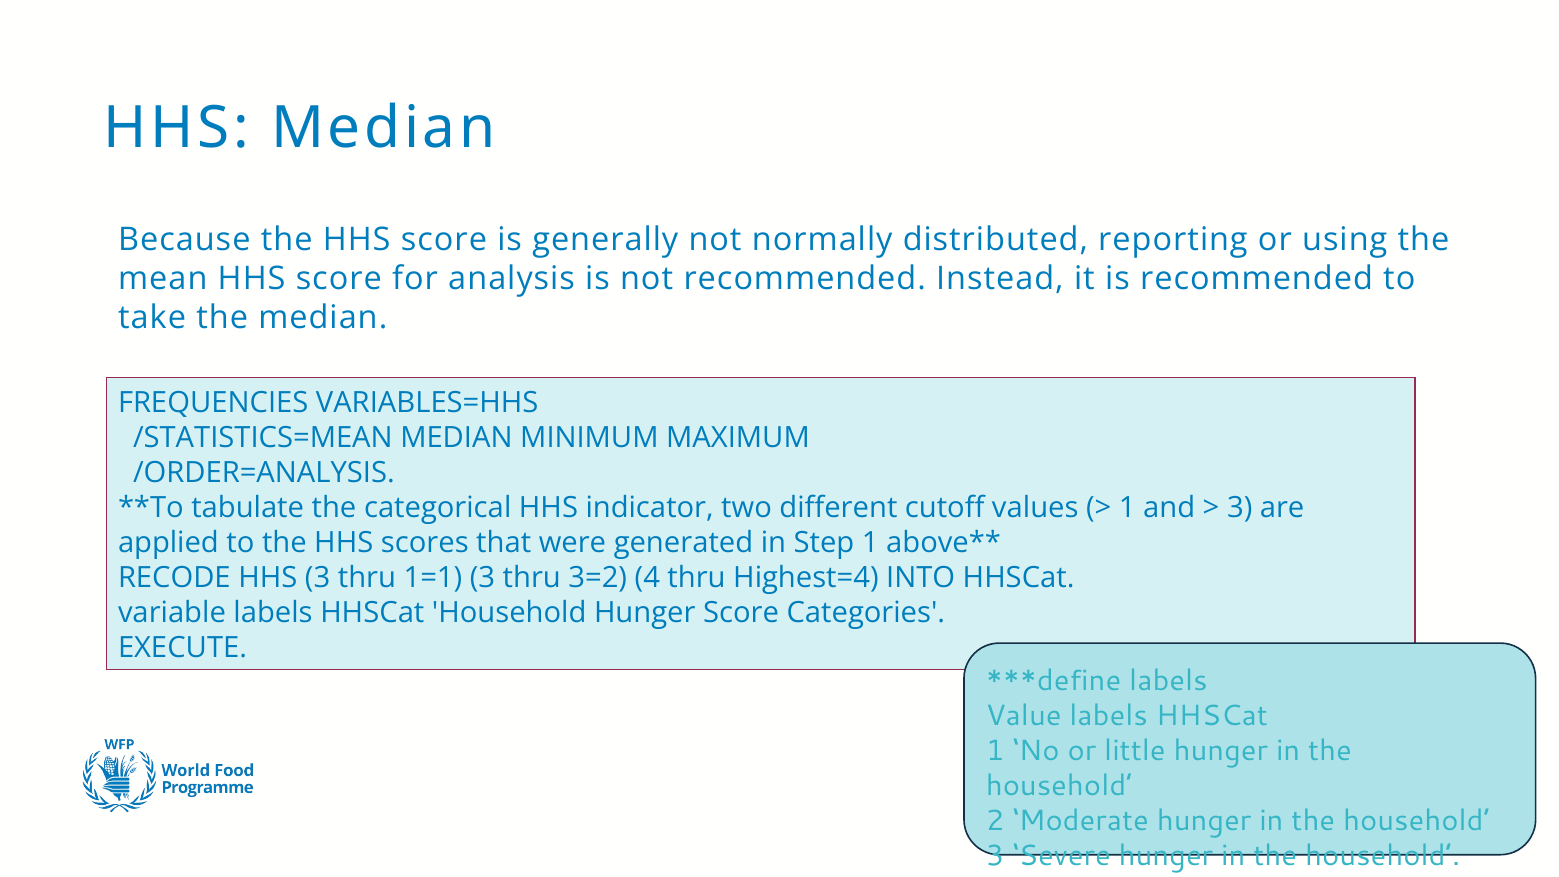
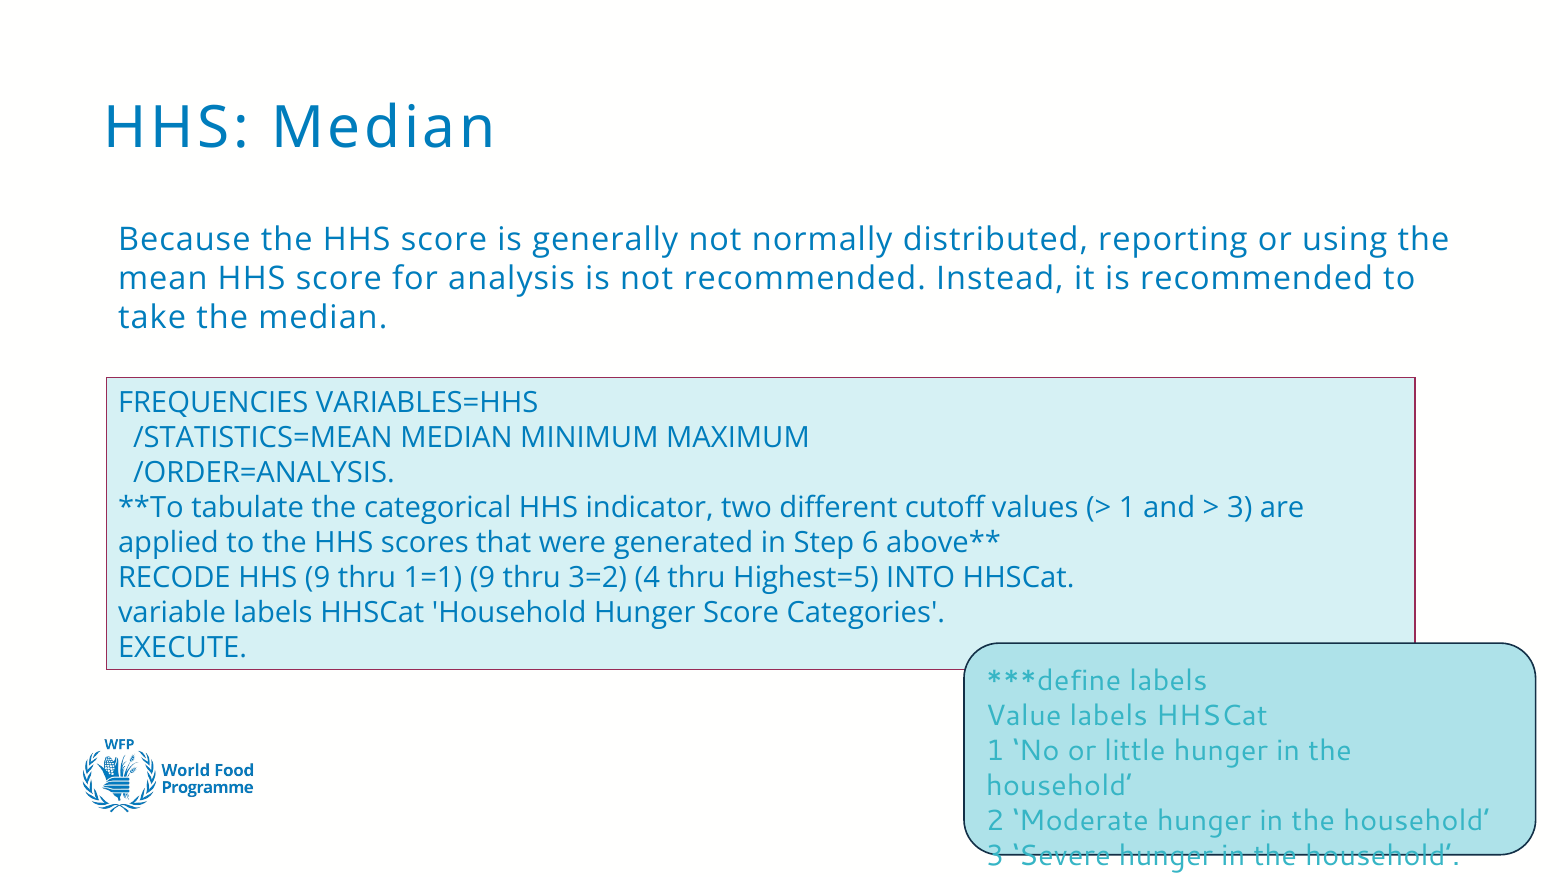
Step 1: 1 -> 6
HHS 3: 3 -> 9
1=1 3: 3 -> 9
Highest=4: Highest=4 -> Highest=5
